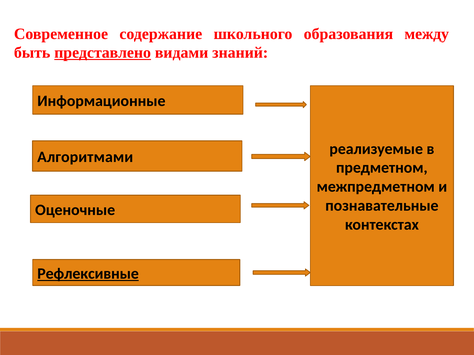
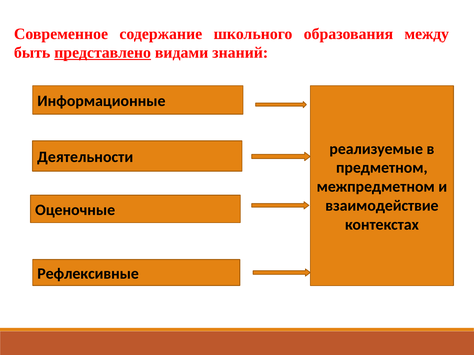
Алгоритмами: Алгоритмами -> Деятельности
познавательные: познавательные -> взаимодействие
Рефлексивные underline: present -> none
